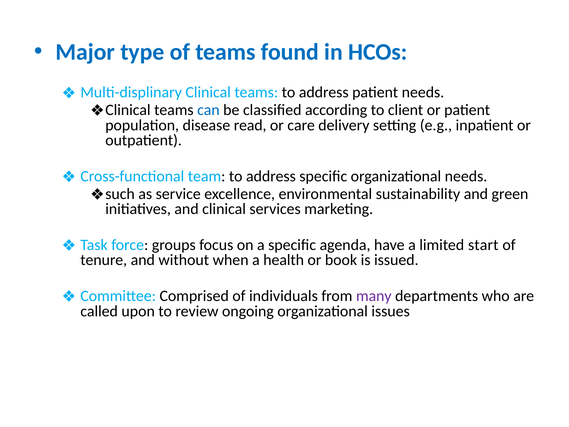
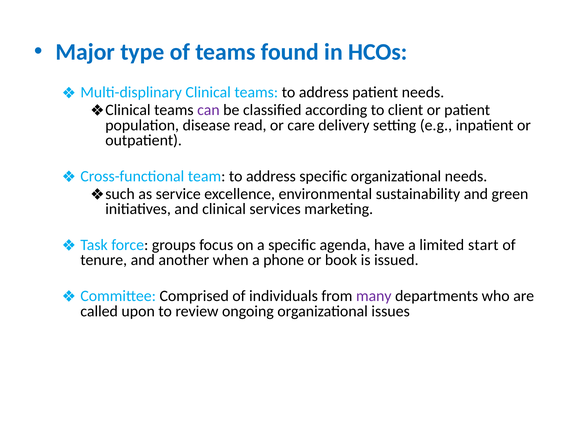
can colour: blue -> purple
without: without -> another
health: health -> phone
